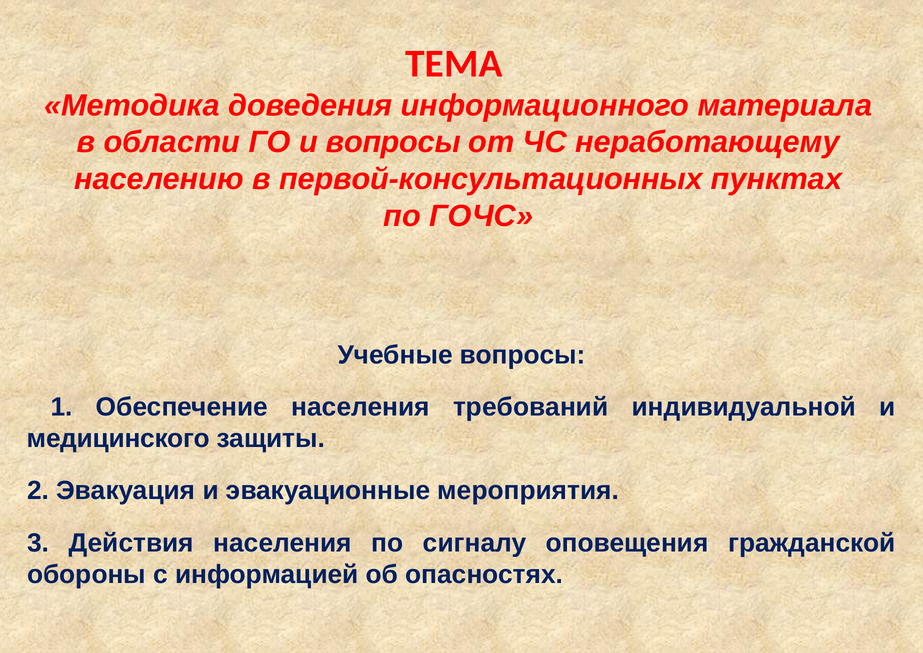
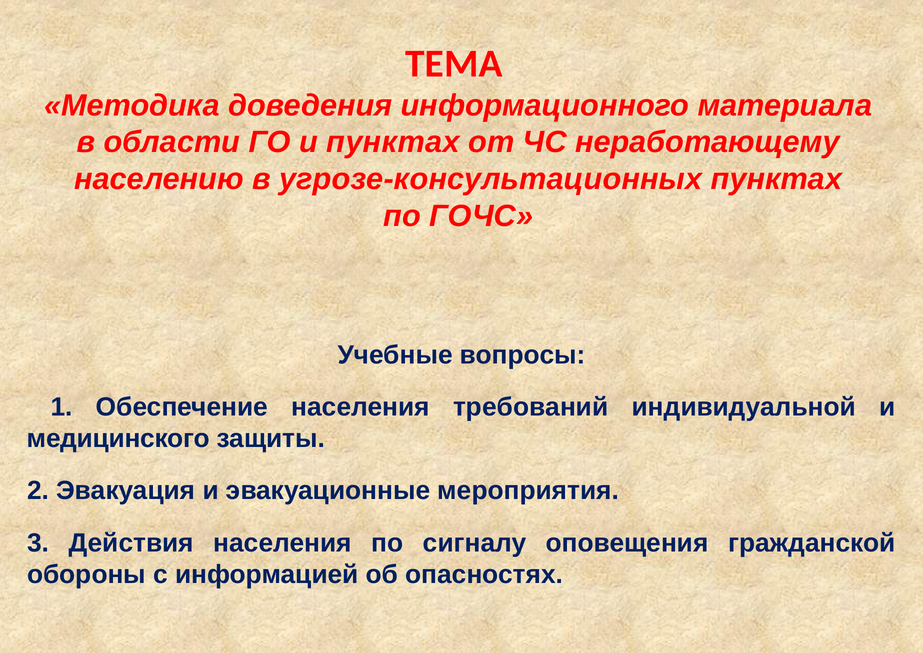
и вопросы: вопросы -> пунктах
первой-консультационных: первой-консультационных -> угрозе-консультационных
